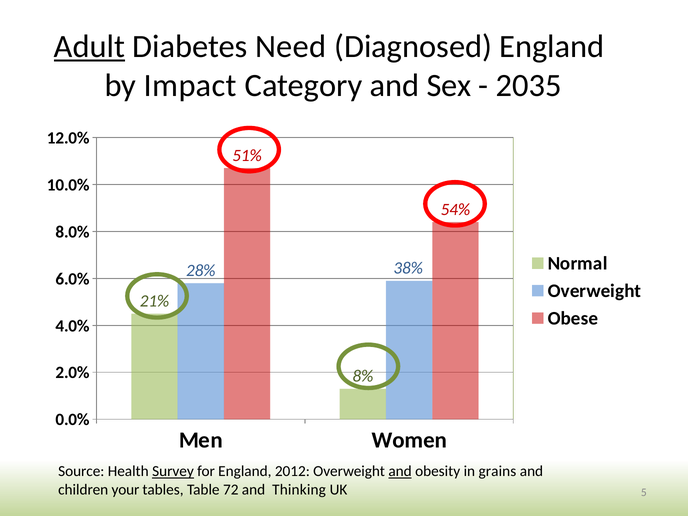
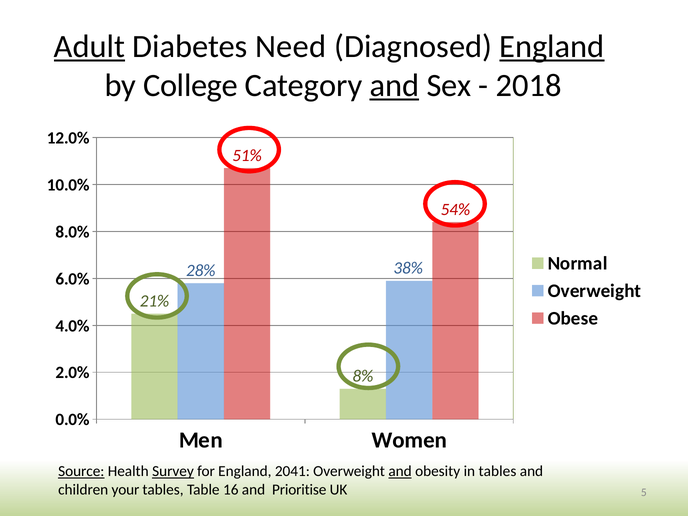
England at (552, 46) underline: none -> present
Impact: Impact -> College
and at (394, 85) underline: none -> present
2035: 2035 -> 2018
Source underline: none -> present
2012: 2012 -> 2041
in grains: grains -> tables
72: 72 -> 16
Thinking: Thinking -> Prioritise
